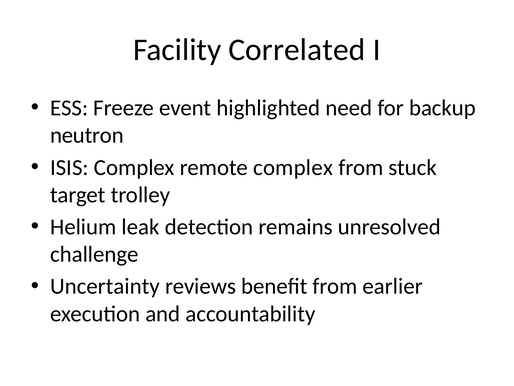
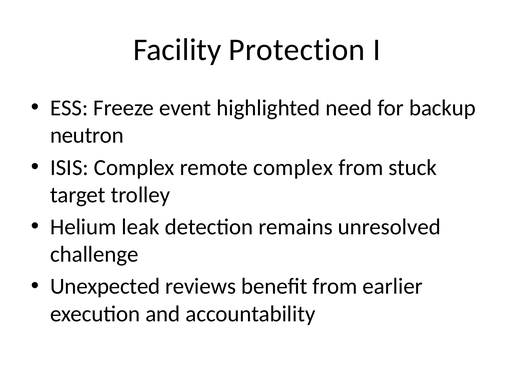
Correlated: Correlated -> Protection
Uncertainty: Uncertainty -> Unexpected
